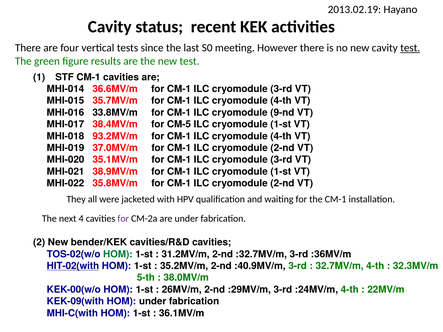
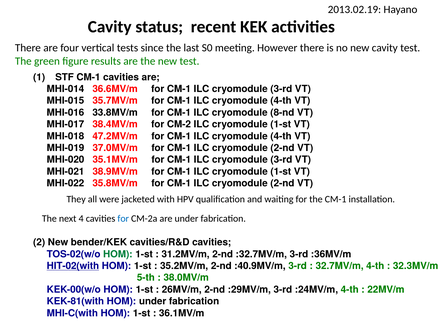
test at (410, 48) underline: present -> none
9-nd: 9-nd -> 8-nd
CM-5: CM-5 -> CM-2
93.2MV/m: 93.2MV/m -> 47.2MV/m
for at (123, 219) colour: purple -> blue
KEK-09(with: KEK-09(with -> KEK-81(with
